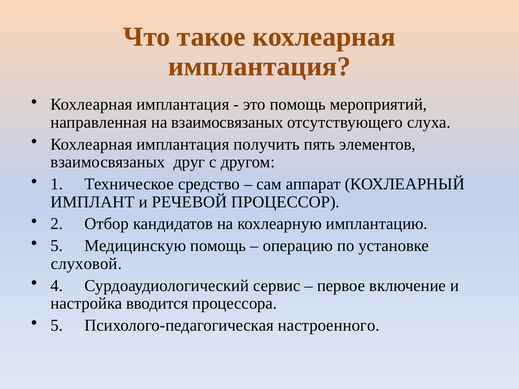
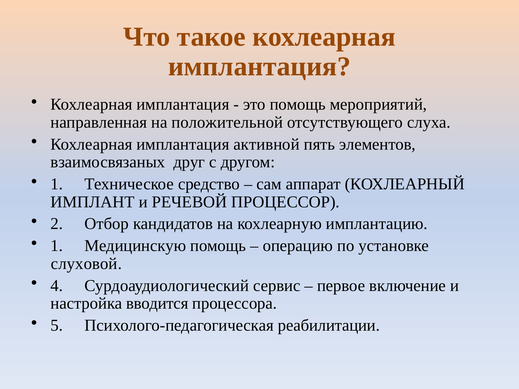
на взаимосвязаных: взаимосвязаных -> положительной
получить: получить -> активной
5 at (57, 246): 5 -> 1
настроенного: настроенного -> реабилитации
